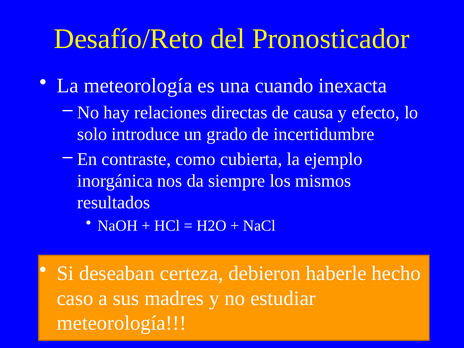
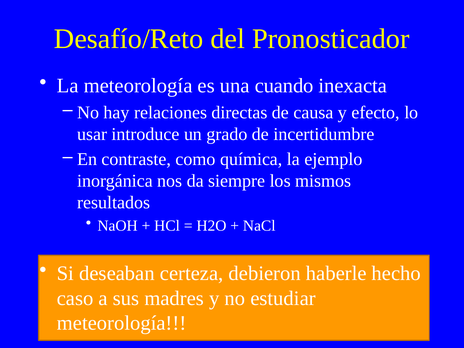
solo: solo -> usar
cubierta: cubierta -> química
